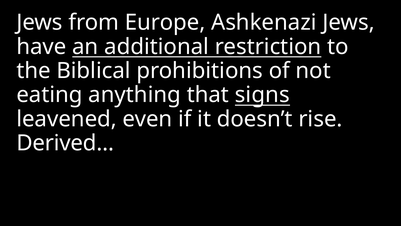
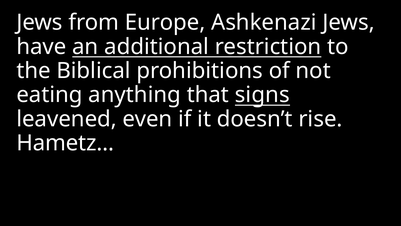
Derived…: Derived… -> Hametz…
